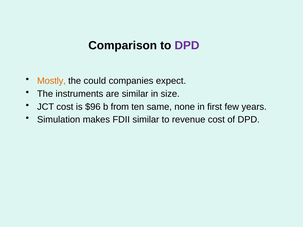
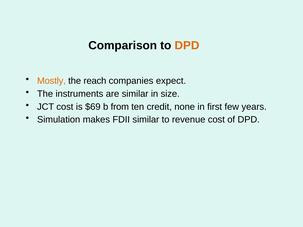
DPD at (187, 46) colour: purple -> orange
could: could -> reach
$96: $96 -> $69
same: same -> credit
